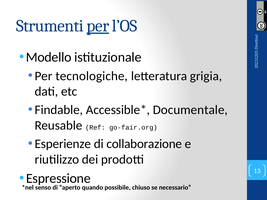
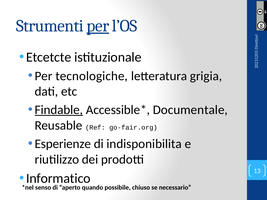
Modello: Modello -> Etcetcte
Findable underline: none -> present
collaborazione: collaborazione -> indisponibilita
Espressione: Espressione -> Informatico
